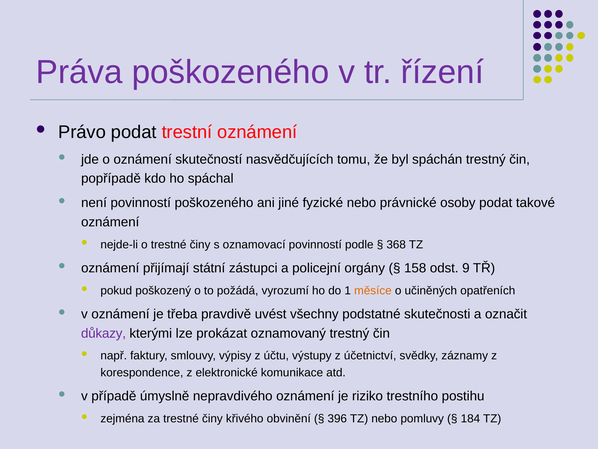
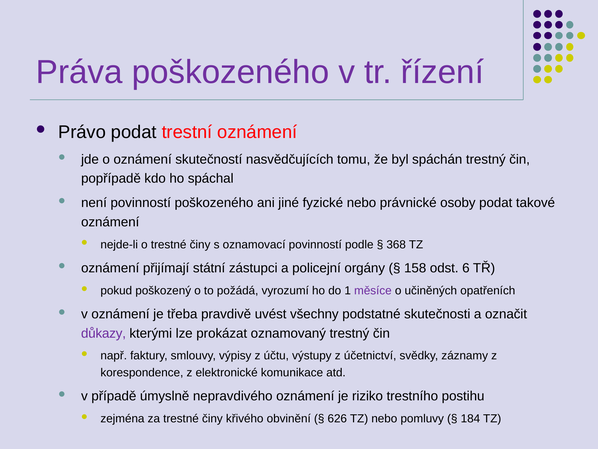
9: 9 -> 6
měsíce colour: orange -> purple
396: 396 -> 626
